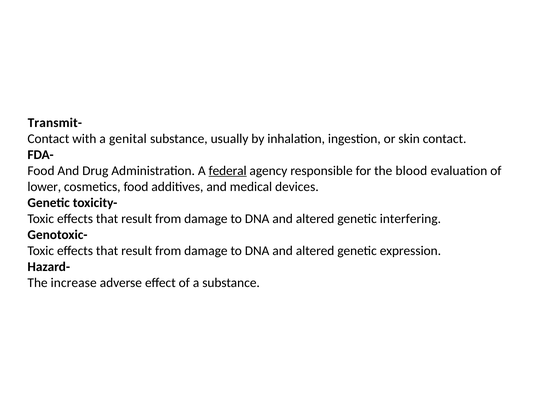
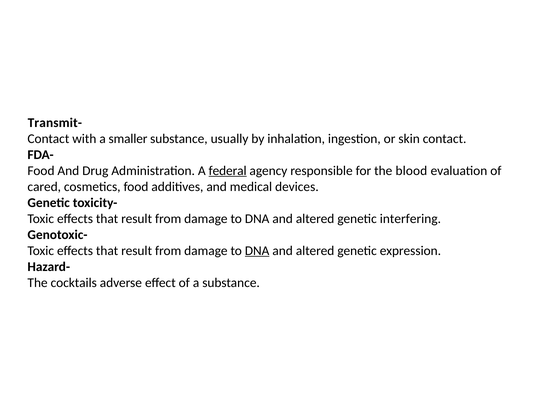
genital: genital -> smaller
lower: lower -> cared
DNA at (257, 251) underline: none -> present
increase: increase -> cocktails
